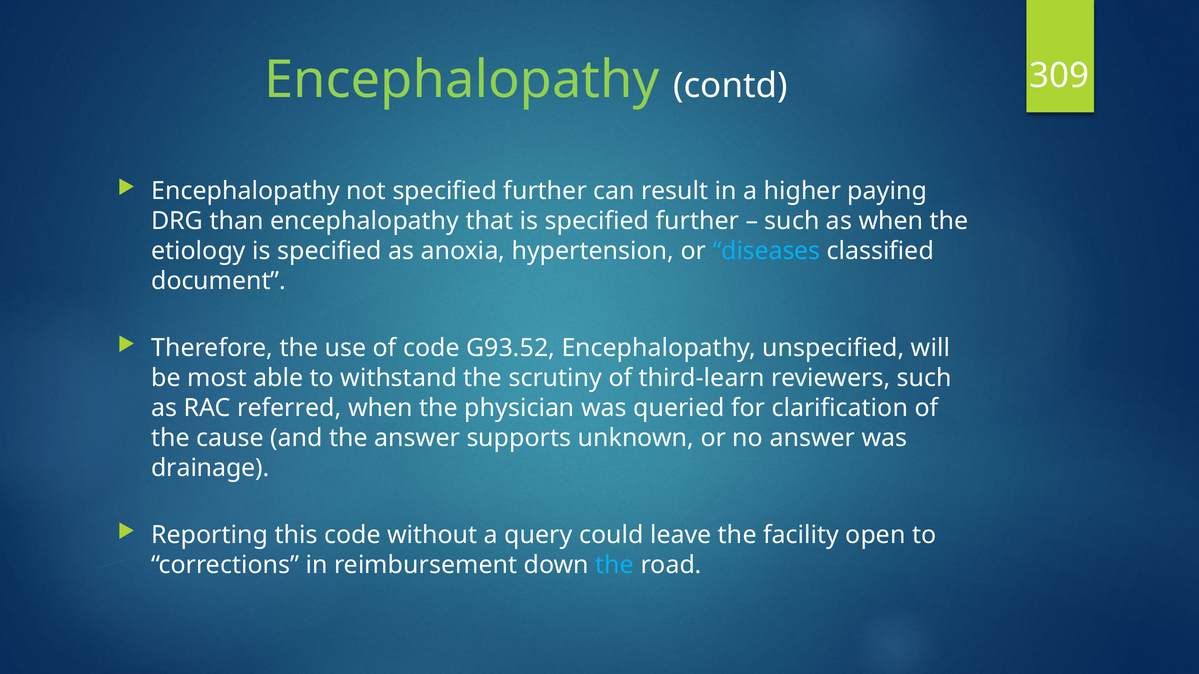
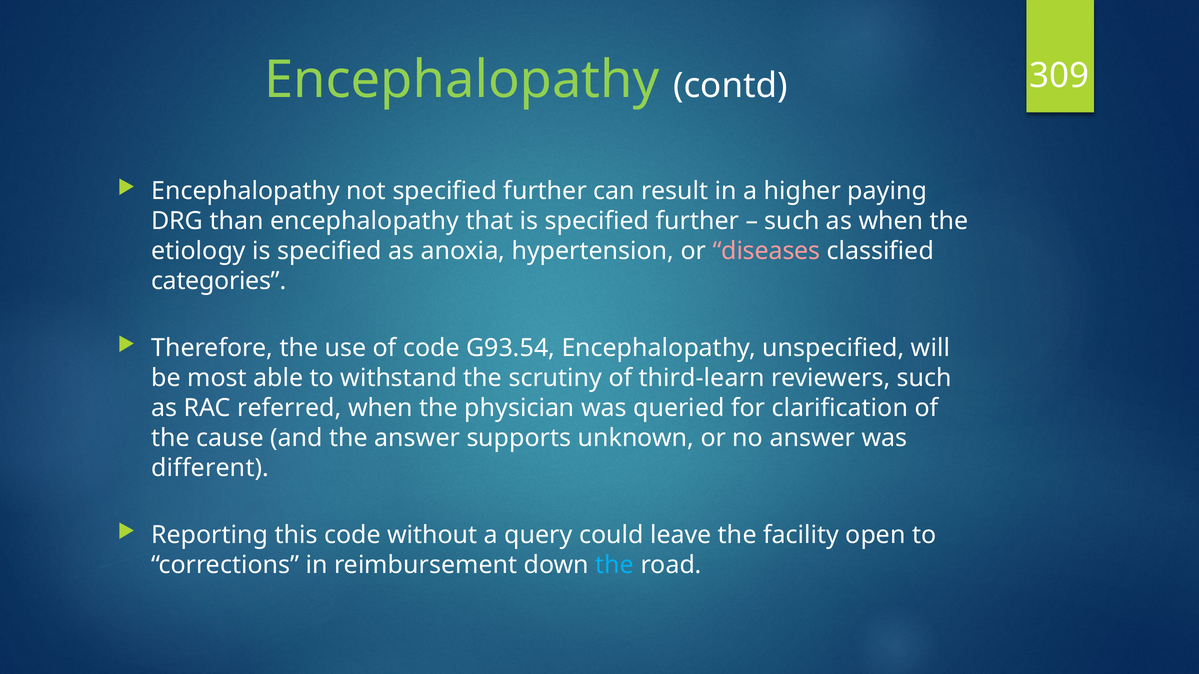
diseases colour: light blue -> pink
document: document -> categories
G93.52: G93.52 -> G93.54
drainage: drainage -> different
